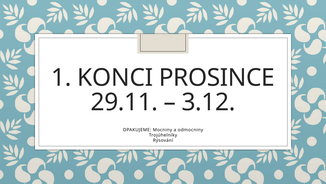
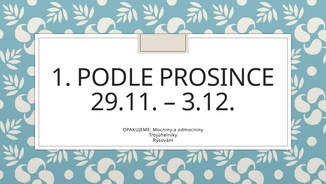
KONCI: KONCI -> PODLE
